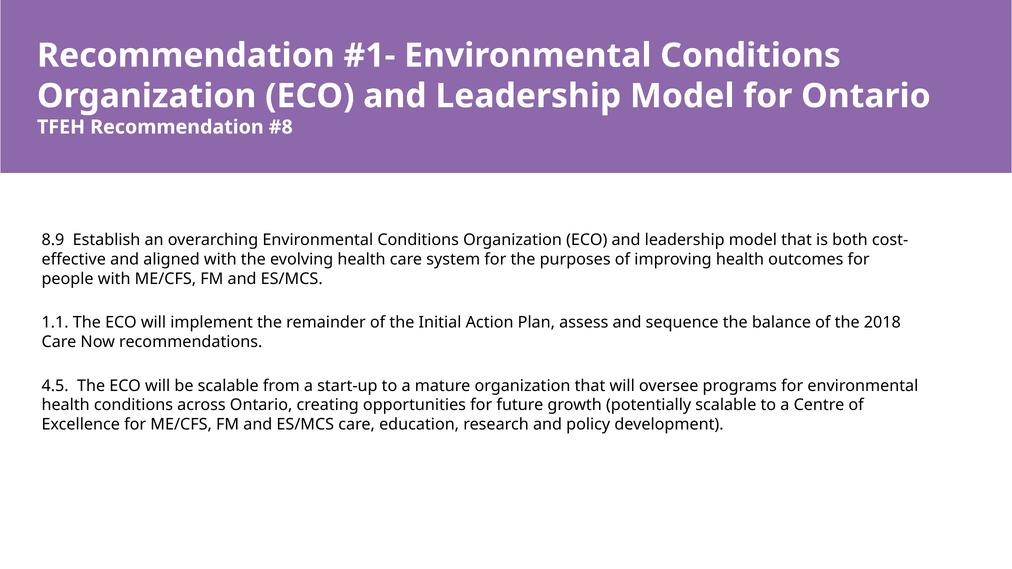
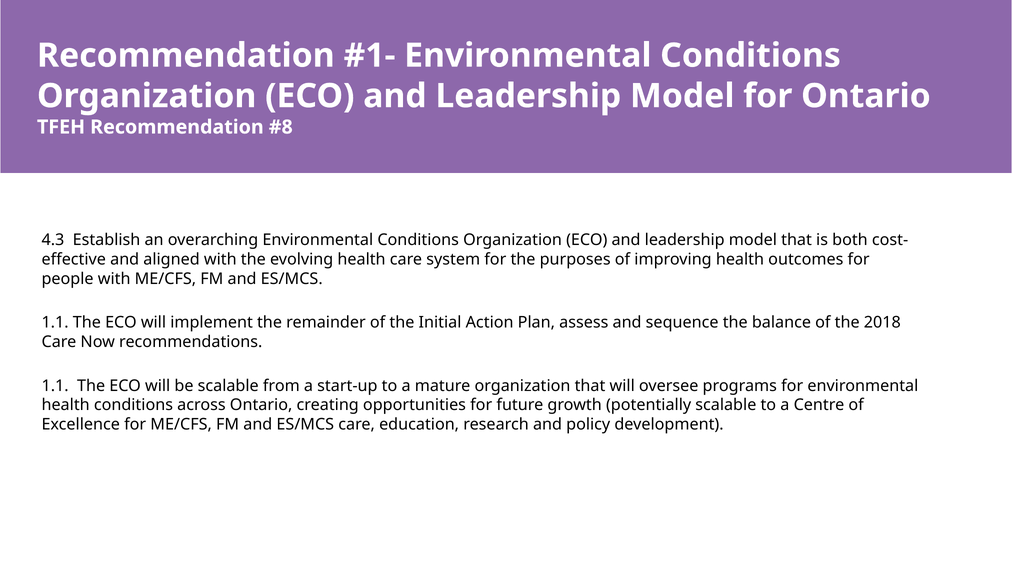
8.9: 8.9 -> 4.3
4.5 at (55, 386): 4.5 -> 1.1
